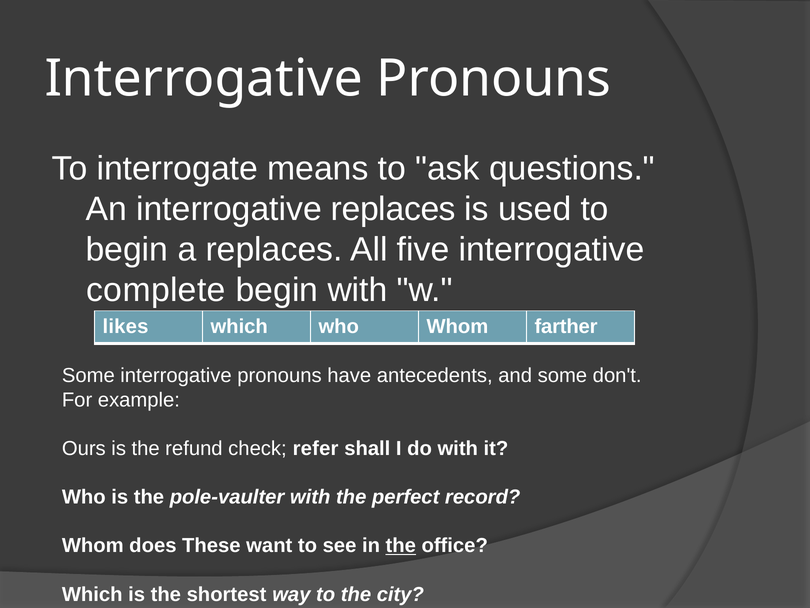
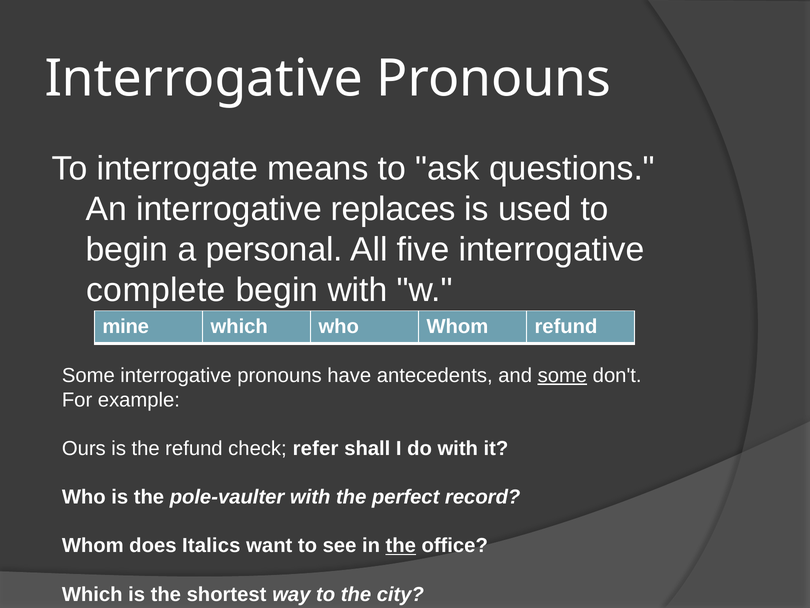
a replaces: replaces -> personal
likes: likes -> mine
Whom farther: farther -> refund
some at (562, 375) underline: none -> present
These: These -> Italics
